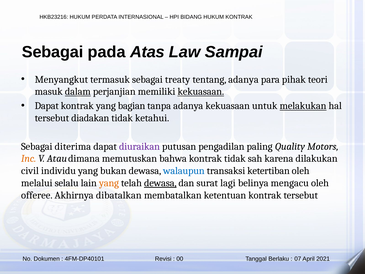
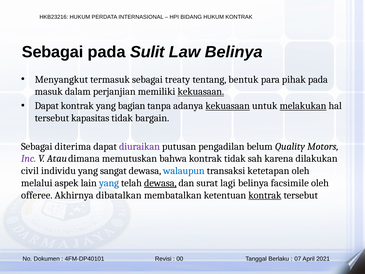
Atas: Atas -> Sulit
Law Sampai: Sampai -> Belinya
tentang adanya: adanya -> bentuk
pihak teori: teori -> pada
dalam underline: present -> none
kekuasaan at (228, 106) underline: none -> present
diadakan: diadakan -> kapasitas
ketahui: ketahui -> bargain
paling: paling -> belum
Inc colour: orange -> purple
bukan: bukan -> sangat
ketertiban: ketertiban -> ketetapan
selalu: selalu -> aspek
yang at (109, 183) colour: orange -> blue
mengacu: mengacu -> facsimile
kontrak at (265, 195) underline: none -> present
